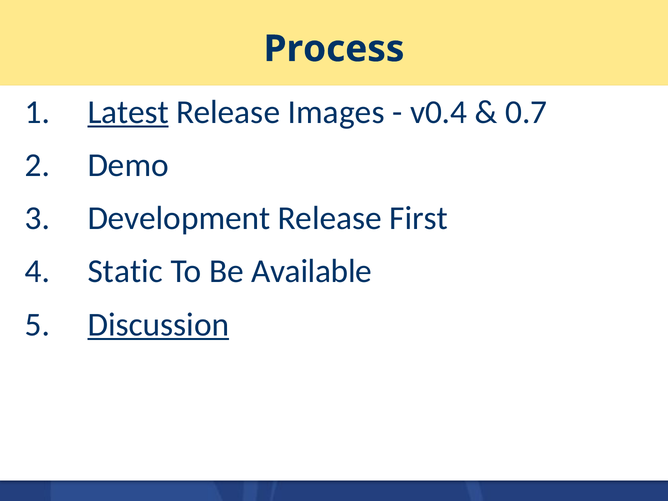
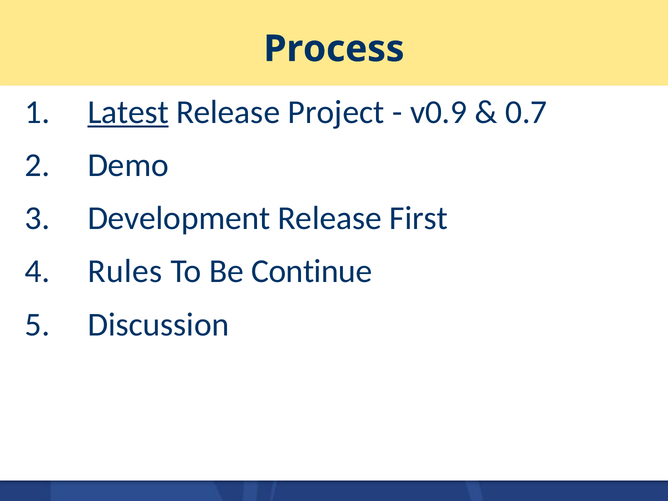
Images: Images -> Project
v0.4: v0.4 -> v0.9
Static: Static -> Rules
Available: Available -> Continue
Discussion underline: present -> none
